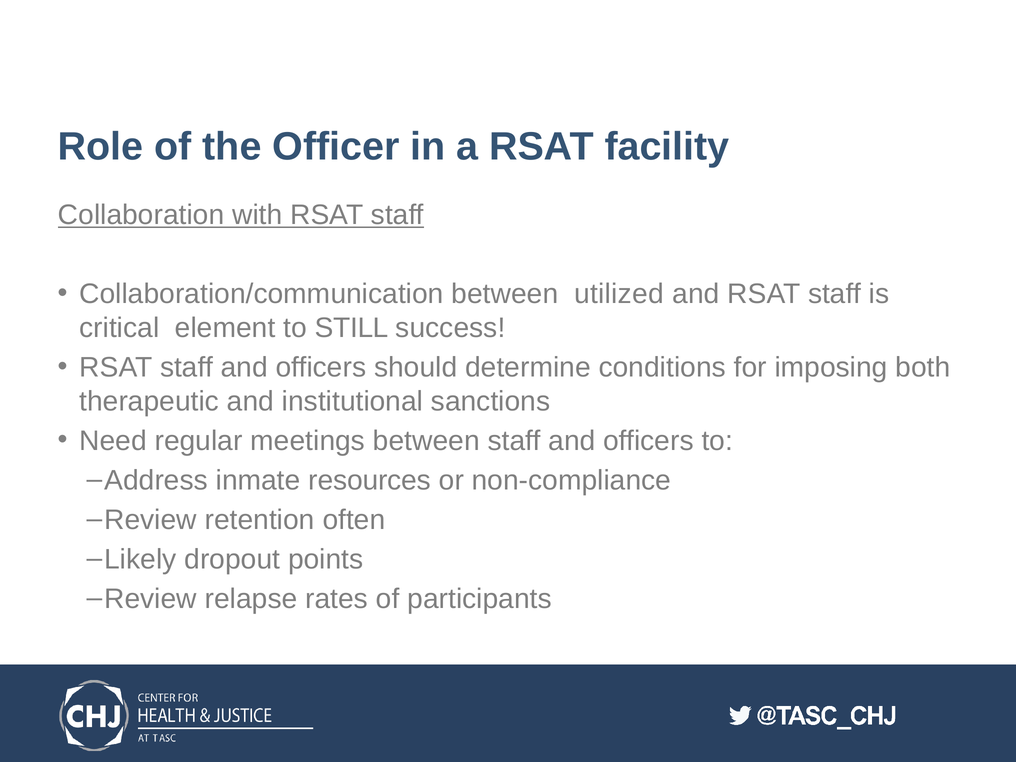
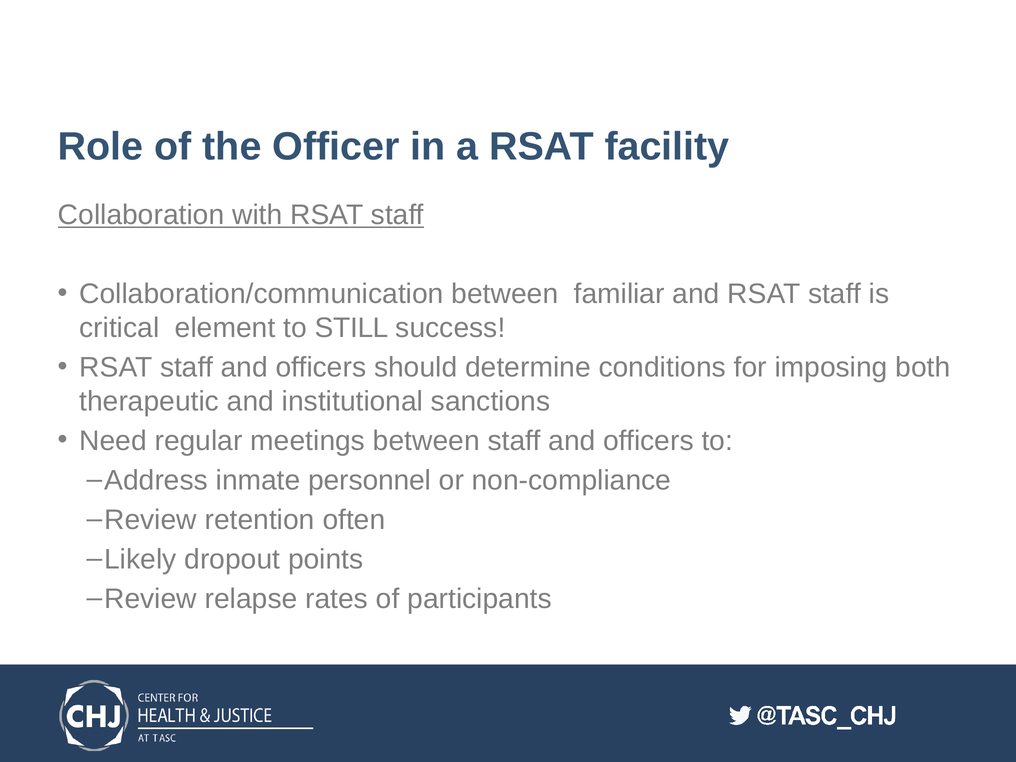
utilized: utilized -> familiar
resources: resources -> personnel
